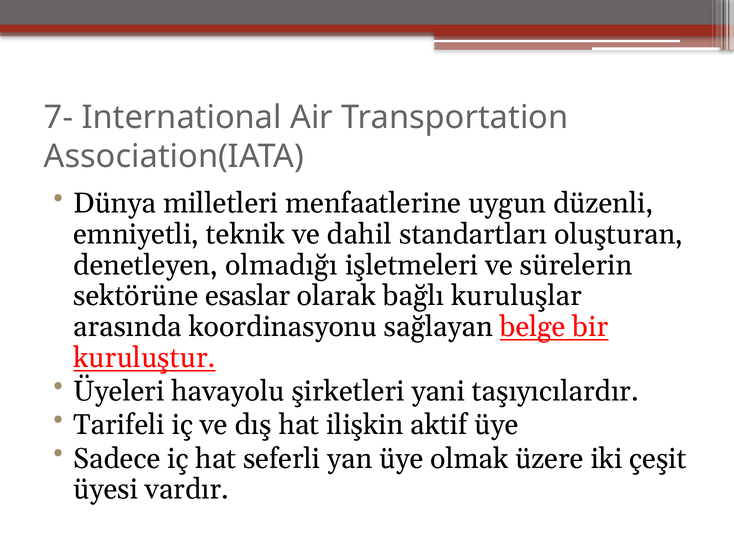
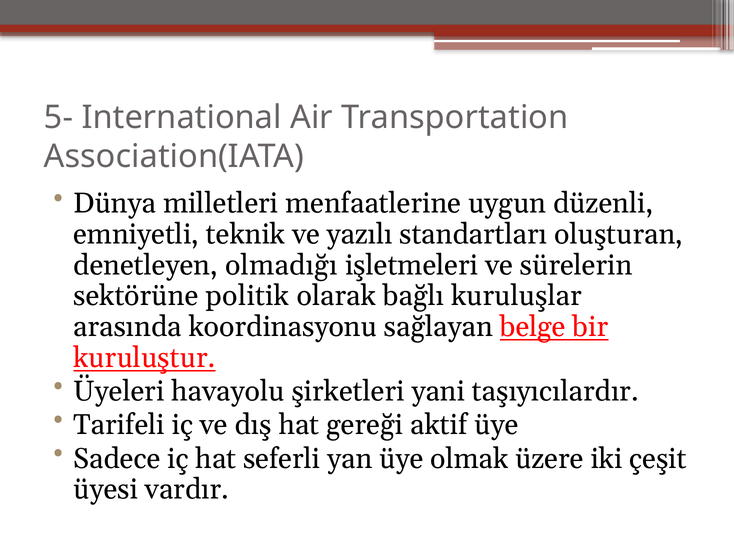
7-: 7- -> 5-
dahil: dahil -> yazılı
esaslar: esaslar -> politik
ilişkin: ilişkin -> gereği
